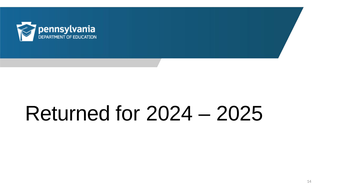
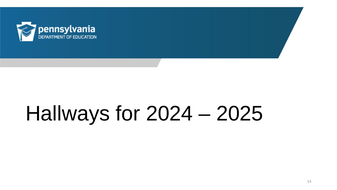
Returned: Returned -> Hallways
